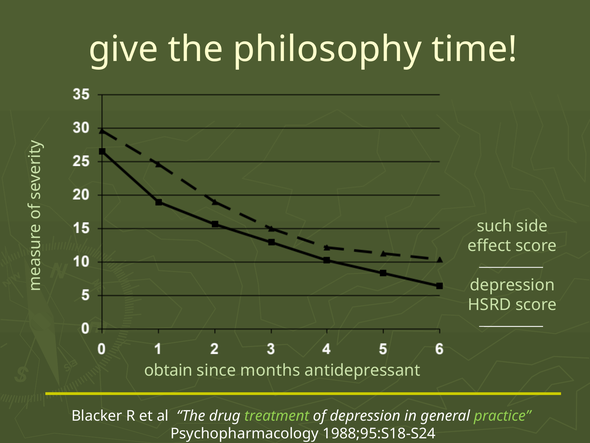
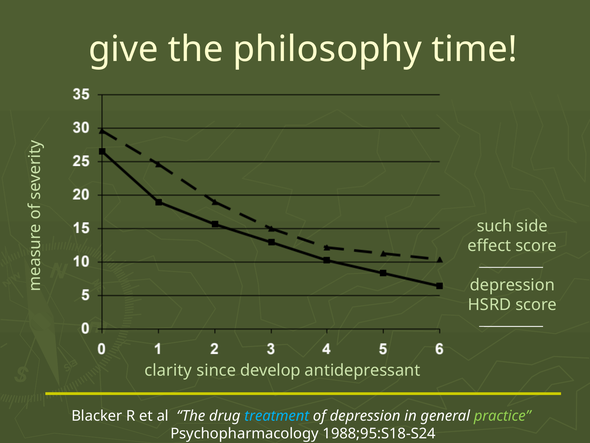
obtain: obtain -> clarity
months: months -> develop
treatment colour: light green -> light blue
